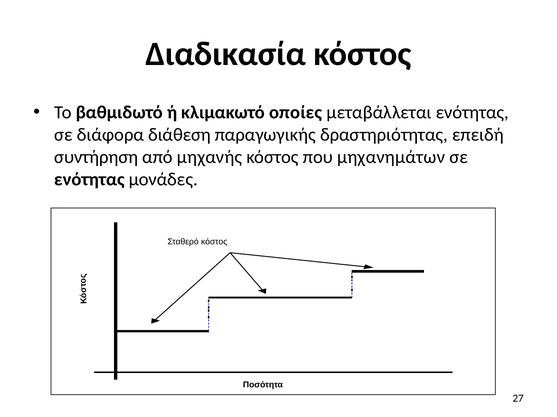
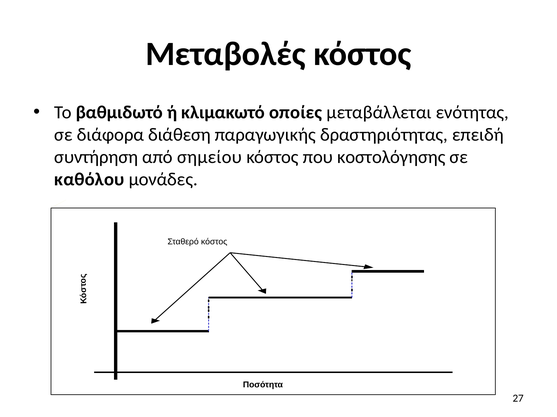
Διαδικασία: Διαδικασία -> Μεταβολές
μηχανής: μηχανής -> σημείου
μηχανημάτων: μηχανημάτων -> κοστολόγησης
ενότητας at (89, 180): ενότητας -> καθόλου
